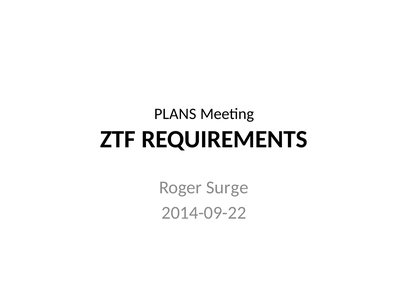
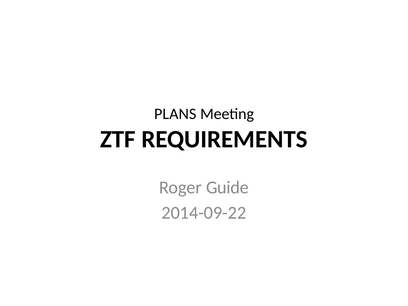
Surge: Surge -> Guide
